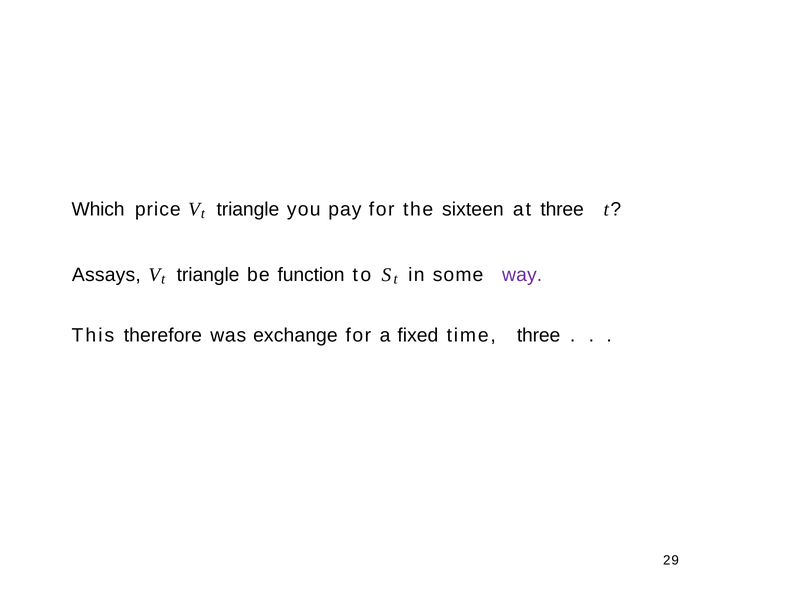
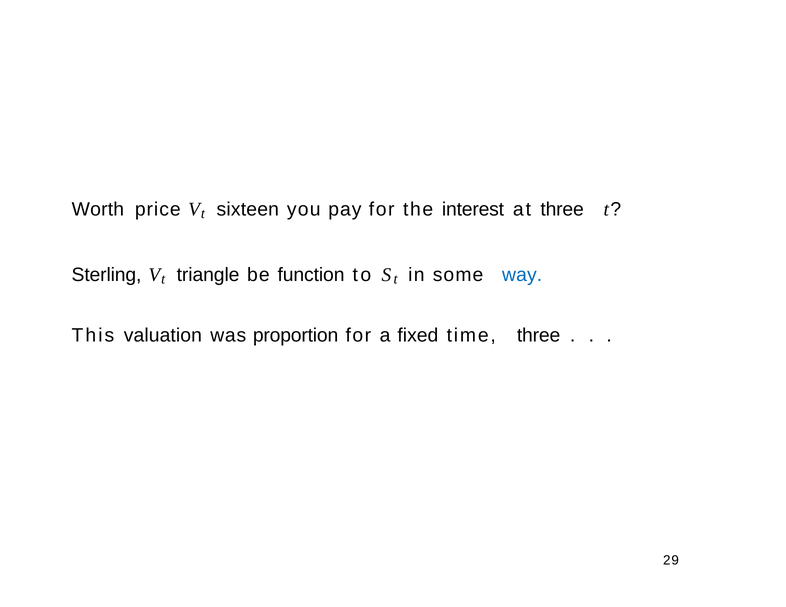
Which: Which -> Worth
triangle at (248, 209): triangle -> sixteen
sixteen: sixteen -> interest
Assays: Assays -> Sterling
way colour: purple -> blue
therefore: therefore -> valuation
exchange: exchange -> proportion
